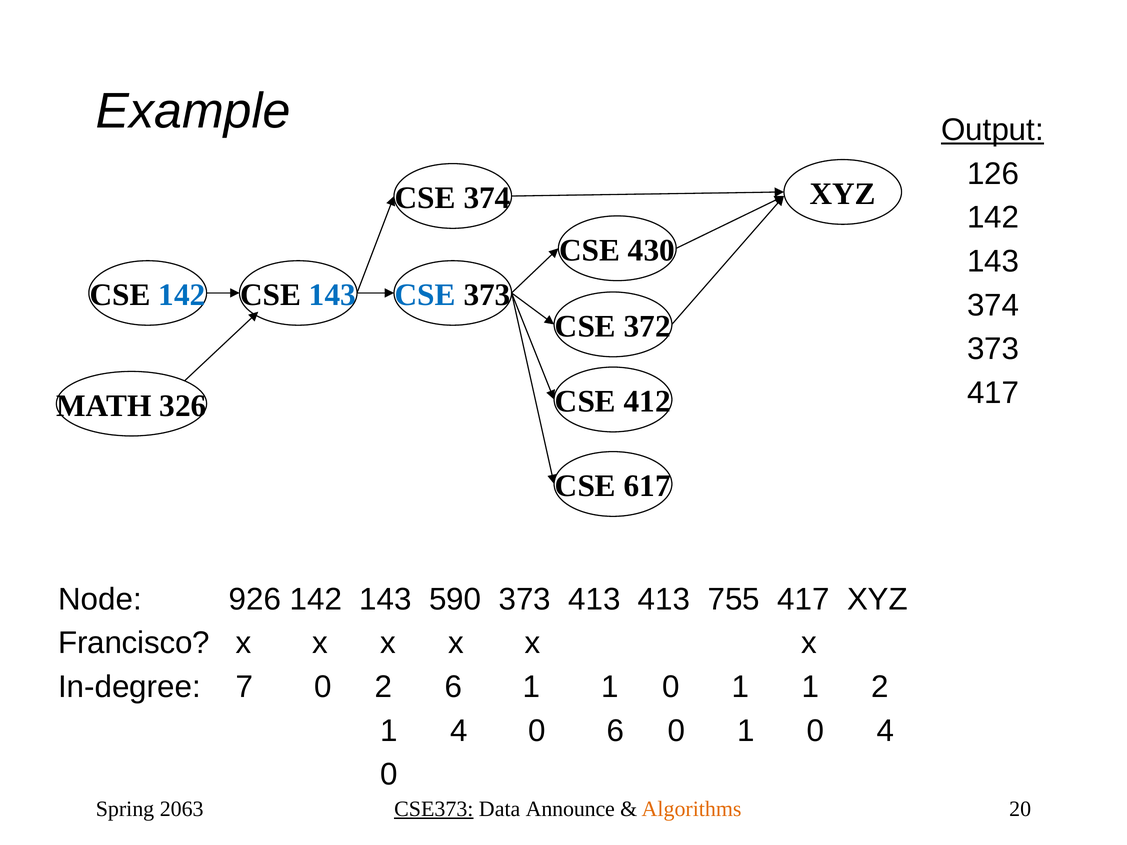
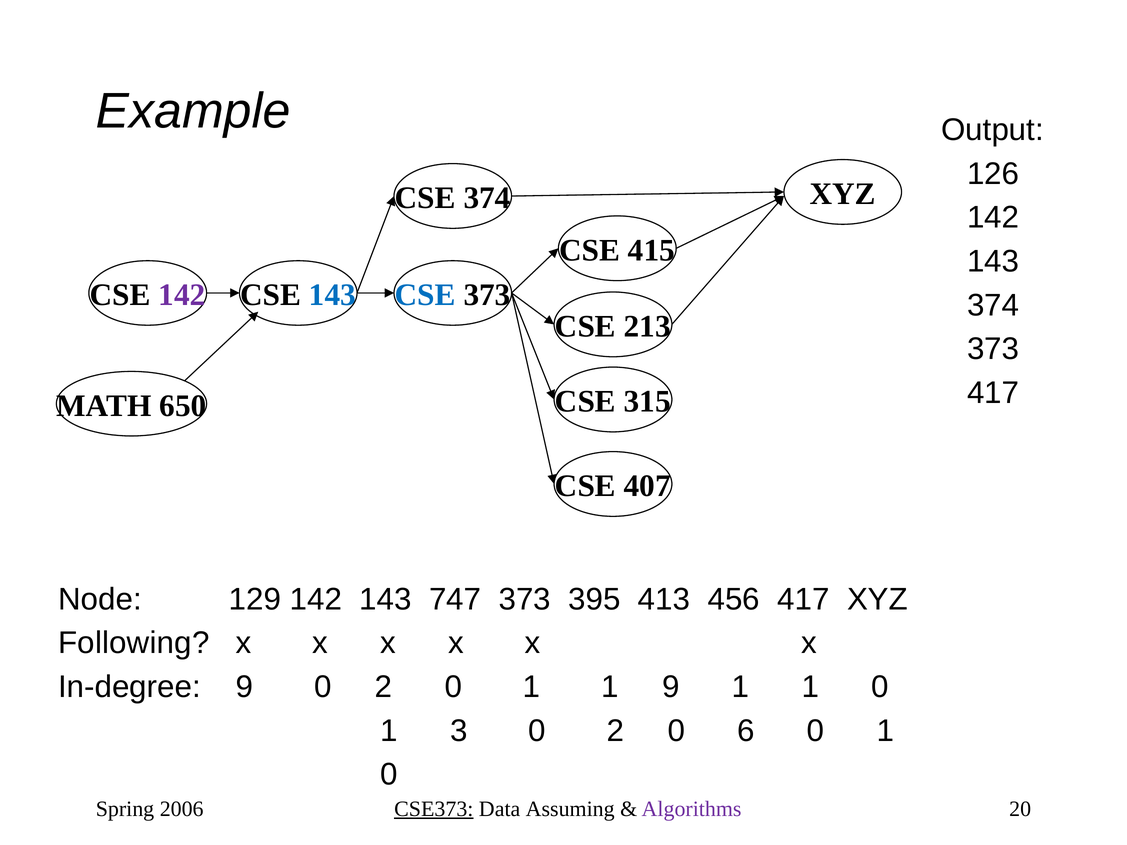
Output underline: present -> none
430: 430 -> 415
142 at (182, 295) colour: blue -> purple
372: 372 -> 213
412: 412 -> 315
326: 326 -> 650
617: 617 -> 407
926: 926 -> 129
590: 590 -> 747
373 413: 413 -> 395
755: 755 -> 456
Francisco: Francisco -> Following
In-degree 7: 7 -> 9
6 at (453, 687): 6 -> 0
1 1 0: 0 -> 9
1 1 2: 2 -> 0
1 4: 4 -> 3
6 at (615, 731): 6 -> 2
1 at (746, 731): 1 -> 6
4 at (885, 731): 4 -> 1
2063: 2063 -> 2006
Announce: Announce -> Assuming
Algorithms colour: orange -> purple
